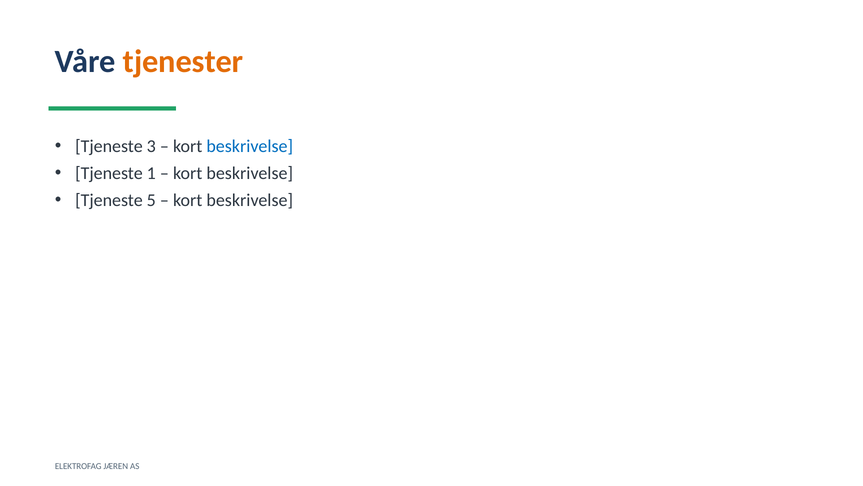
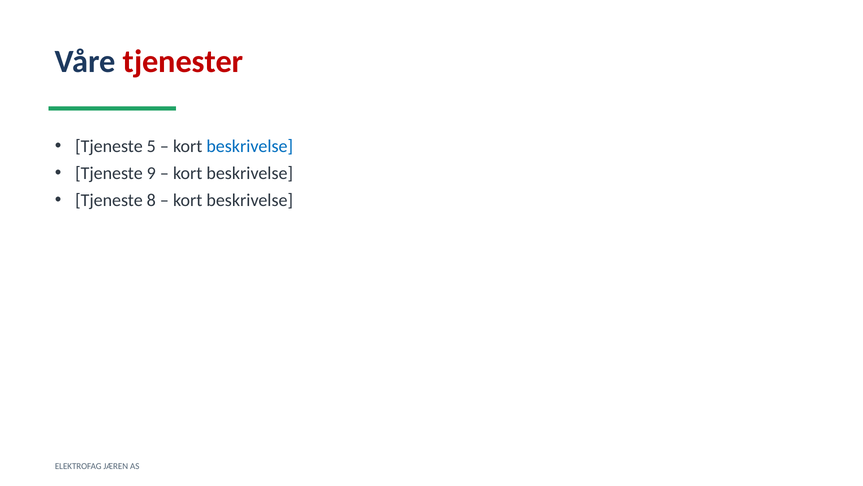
tjenester colour: orange -> red
3: 3 -> 5
1: 1 -> 9
5: 5 -> 8
